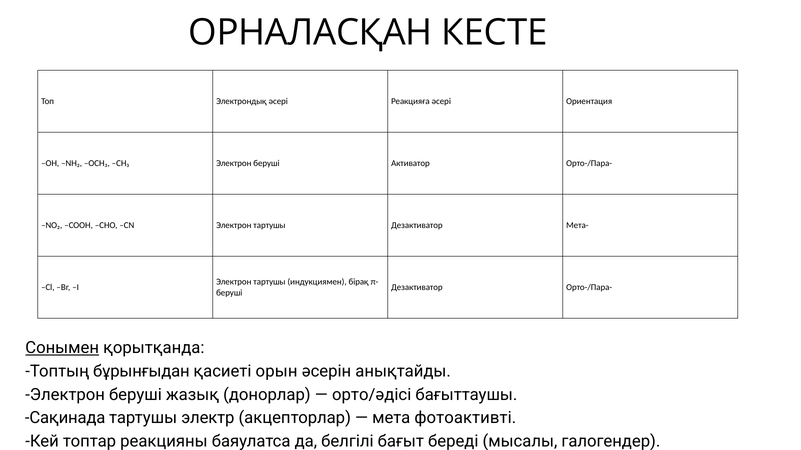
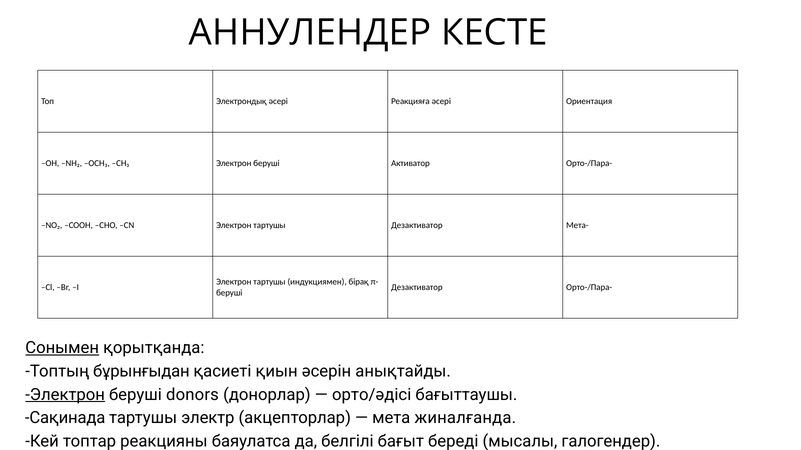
ОРНАЛАСҚАН: ОРНАЛАСҚАН -> АННУЛЕНДЕР
орын: орын -> қиын
Электрон at (65, 395) underline: none -> present
жазық: жазық -> donors
фотоактивті: фотоактивті -> жиналғанда
